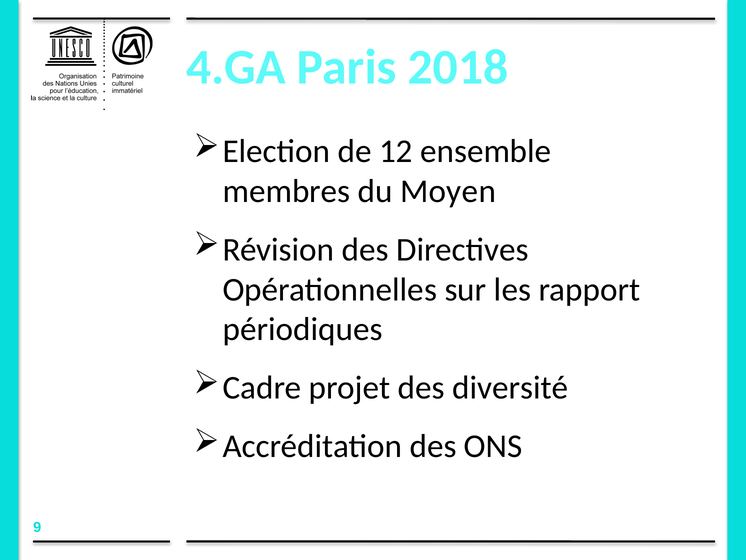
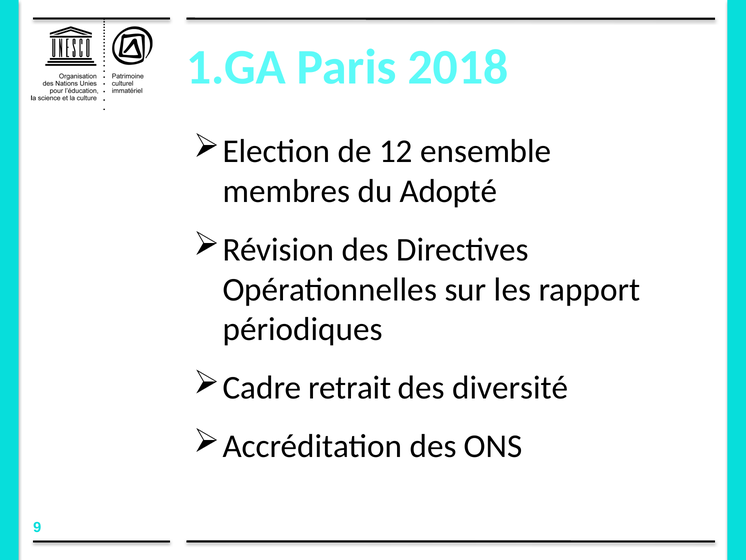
4.GA: 4.GA -> 1.GA
Moyen: Moyen -> Adopté
projet: projet -> retrait
